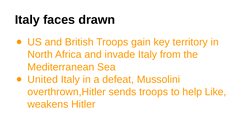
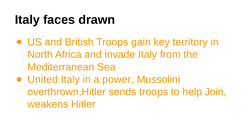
defeat: defeat -> power
Like: Like -> Join
